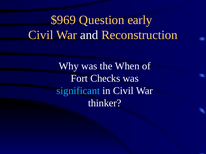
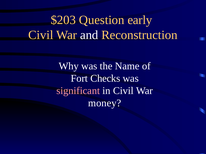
$969: $969 -> $203
When: When -> Name
significant colour: light blue -> pink
thinker: thinker -> money
